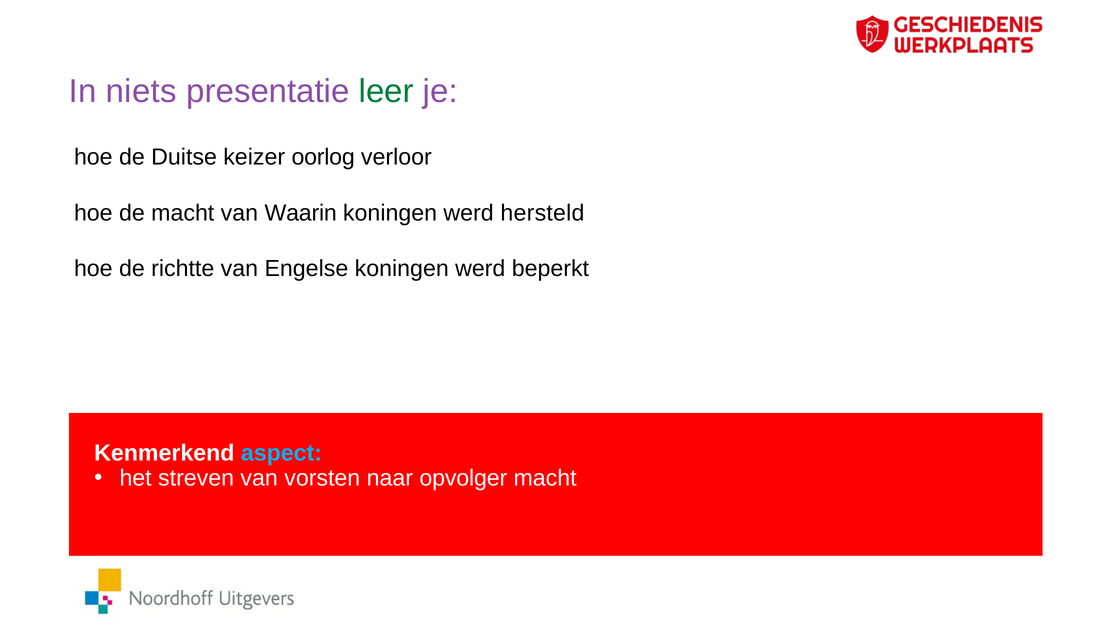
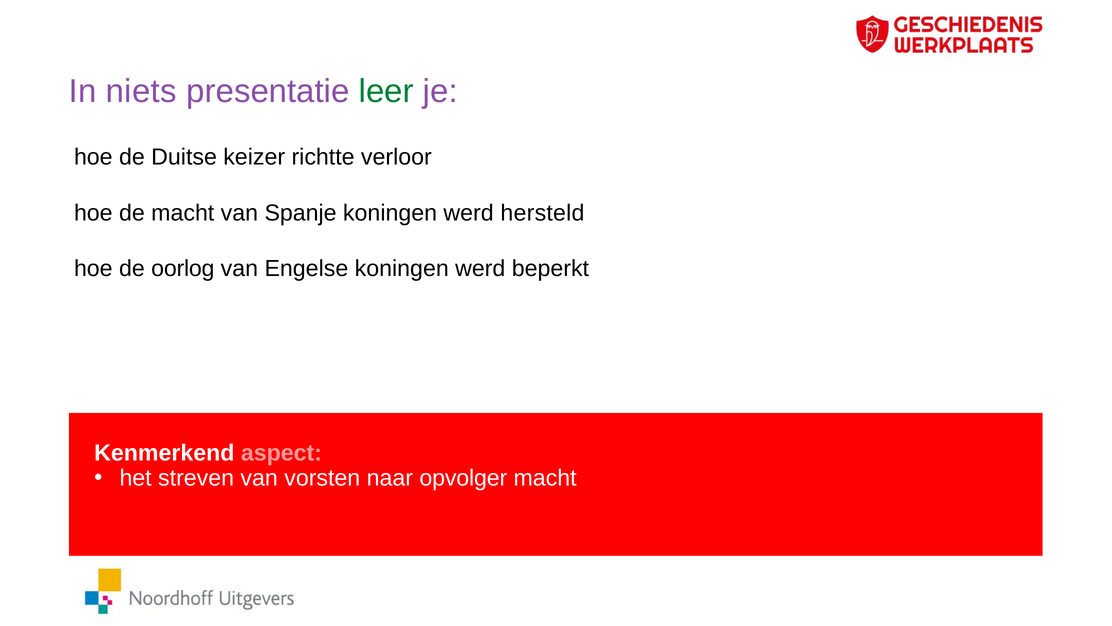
oorlog: oorlog -> richtte
Waarin: Waarin -> Spanje
richtte: richtte -> oorlog
aspect colour: light blue -> pink
